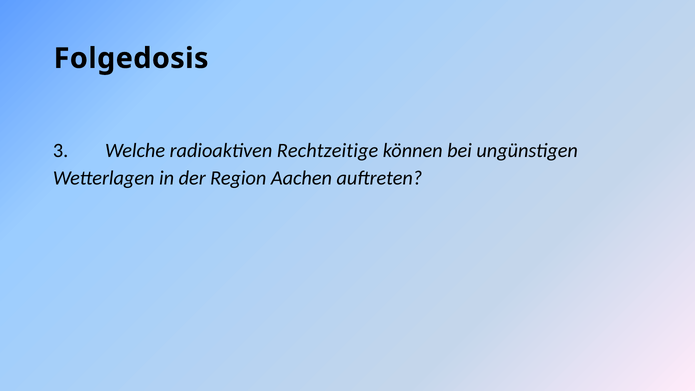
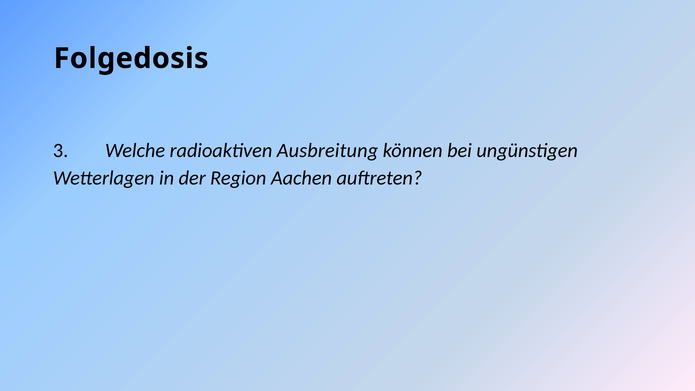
Rechtzeitige: Rechtzeitige -> Ausbreitung
